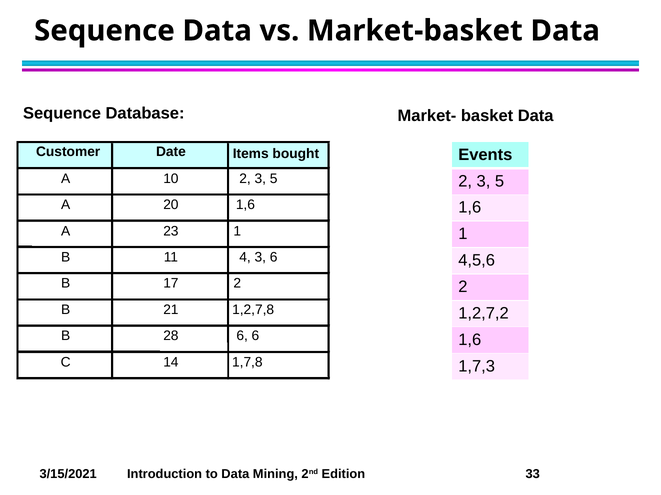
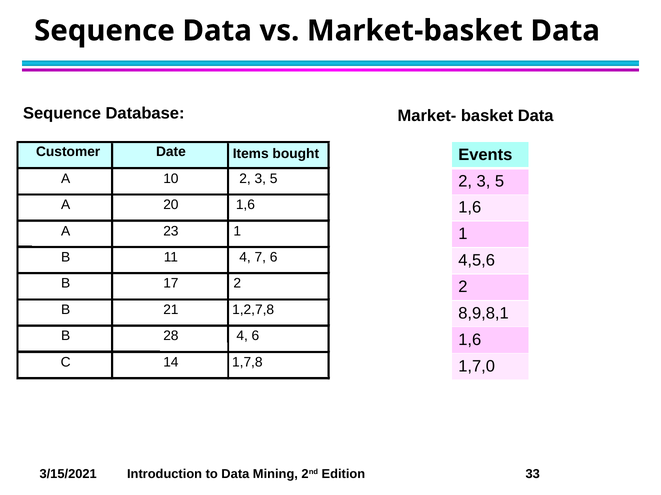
4 3: 3 -> 7
1,2,7,2: 1,2,7,2 -> 8,9,8,1
28 6: 6 -> 4
1,7,3: 1,7,3 -> 1,7,0
